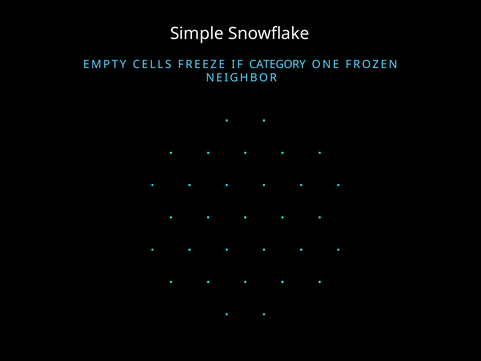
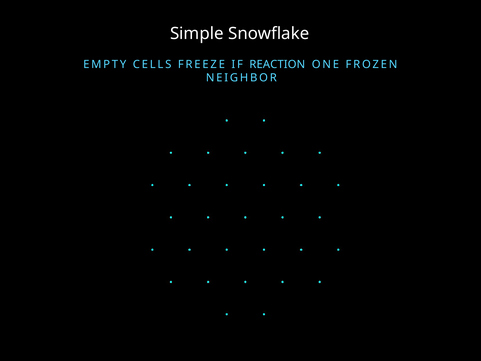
CATEGORY: CATEGORY -> REACTION
